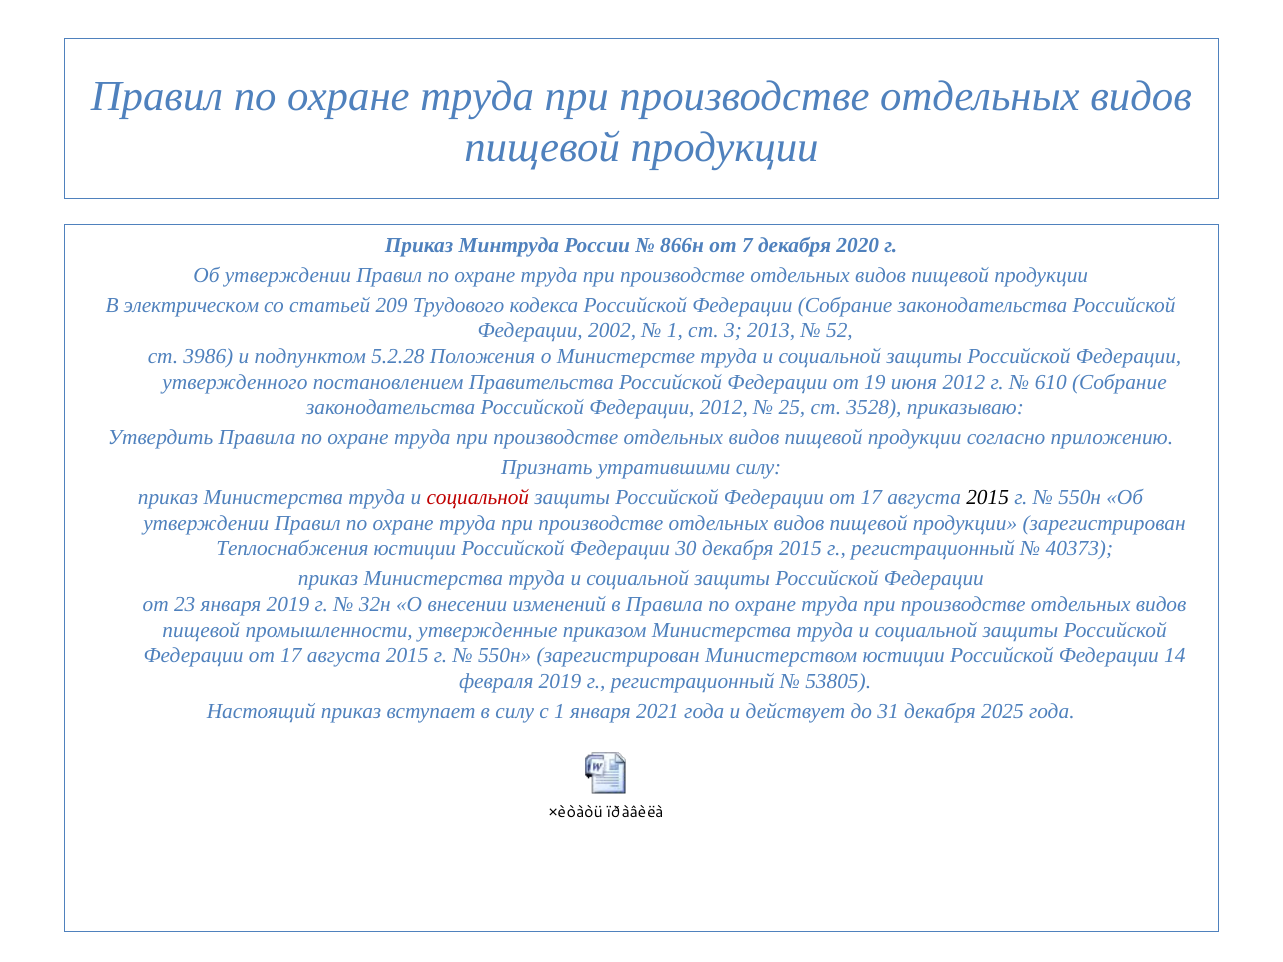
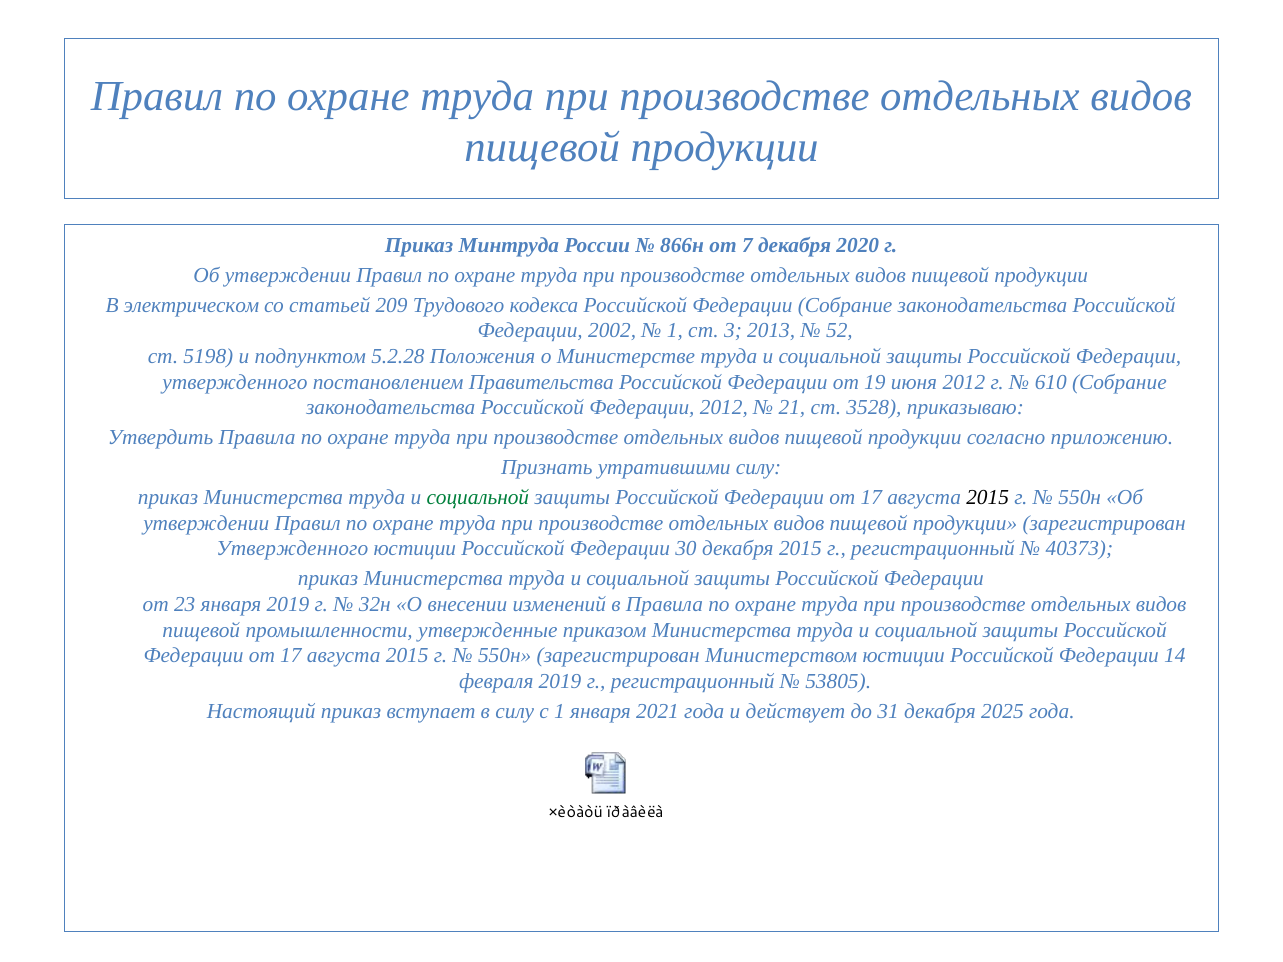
3986: 3986 -> 5198
25: 25 -> 21
социальной at (478, 498) colour: red -> green
Теплоснабжения at (292, 549): Теплоснабжения -> Утвержденного
